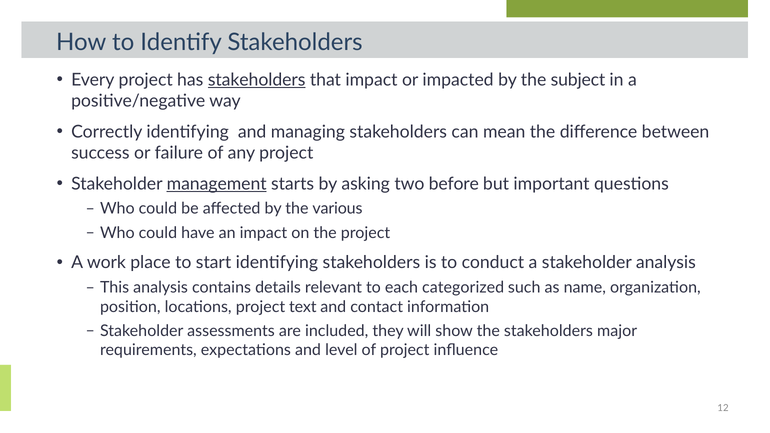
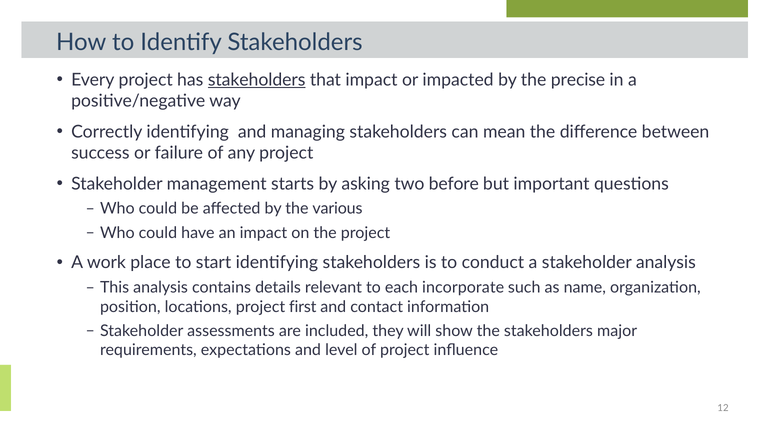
subject: subject -> precise
management underline: present -> none
categorized: categorized -> incorporate
text: text -> first
